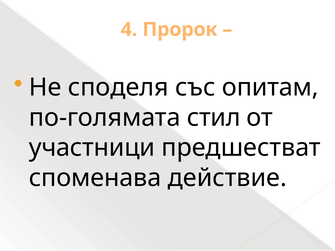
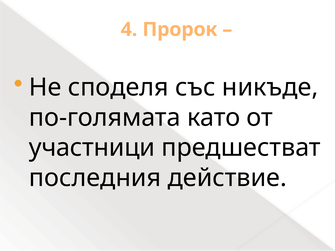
опитам: опитам -> никъде
стил: стил -> като
споменава: споменава -> последния
